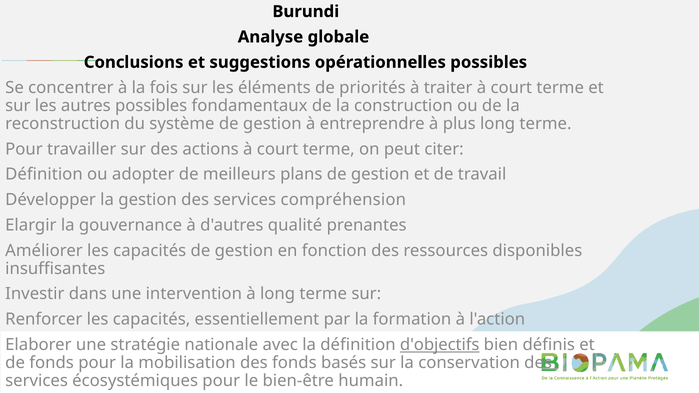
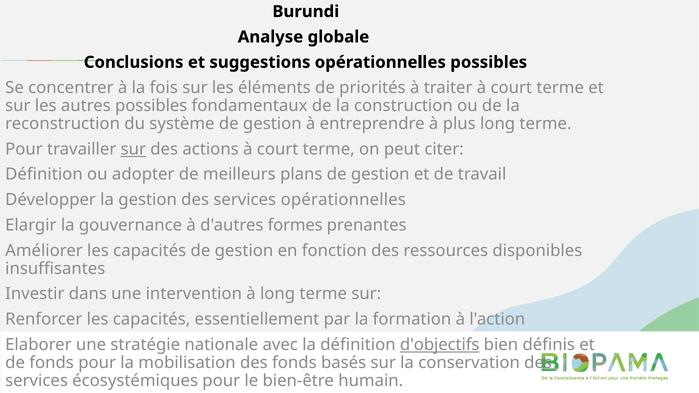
sur at (133, 149) underline: none -> present
services compréhension: compréhension -> opérationnelles
qualité: qualité -> formes
